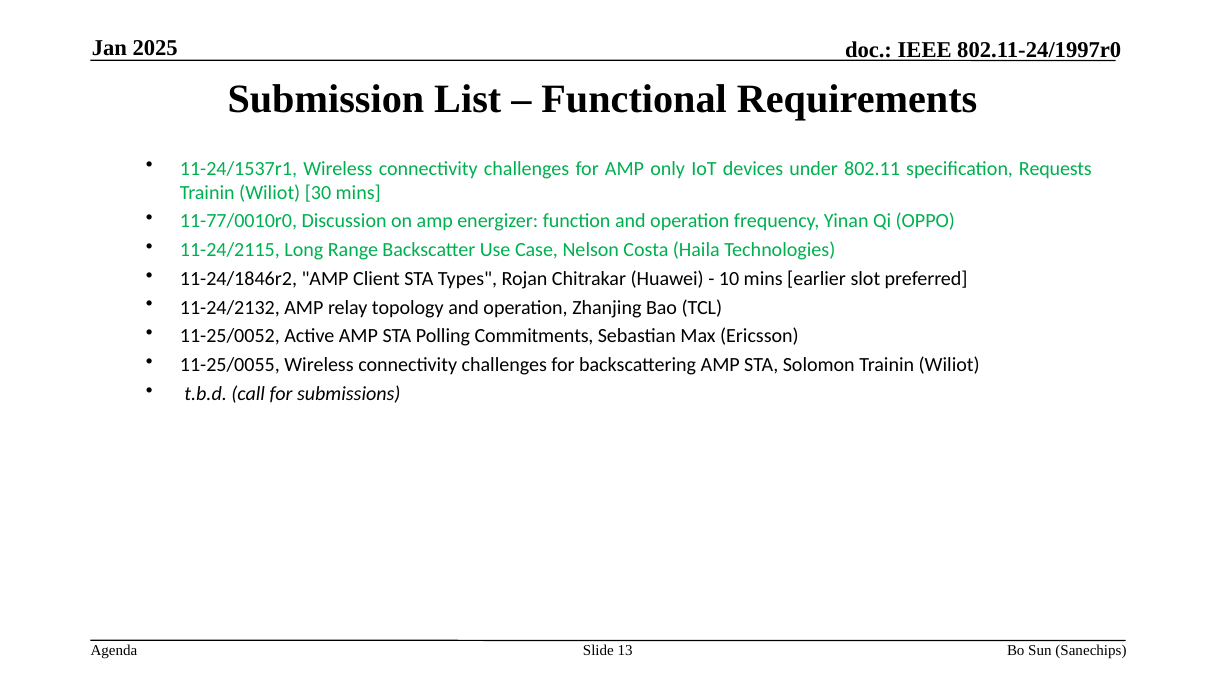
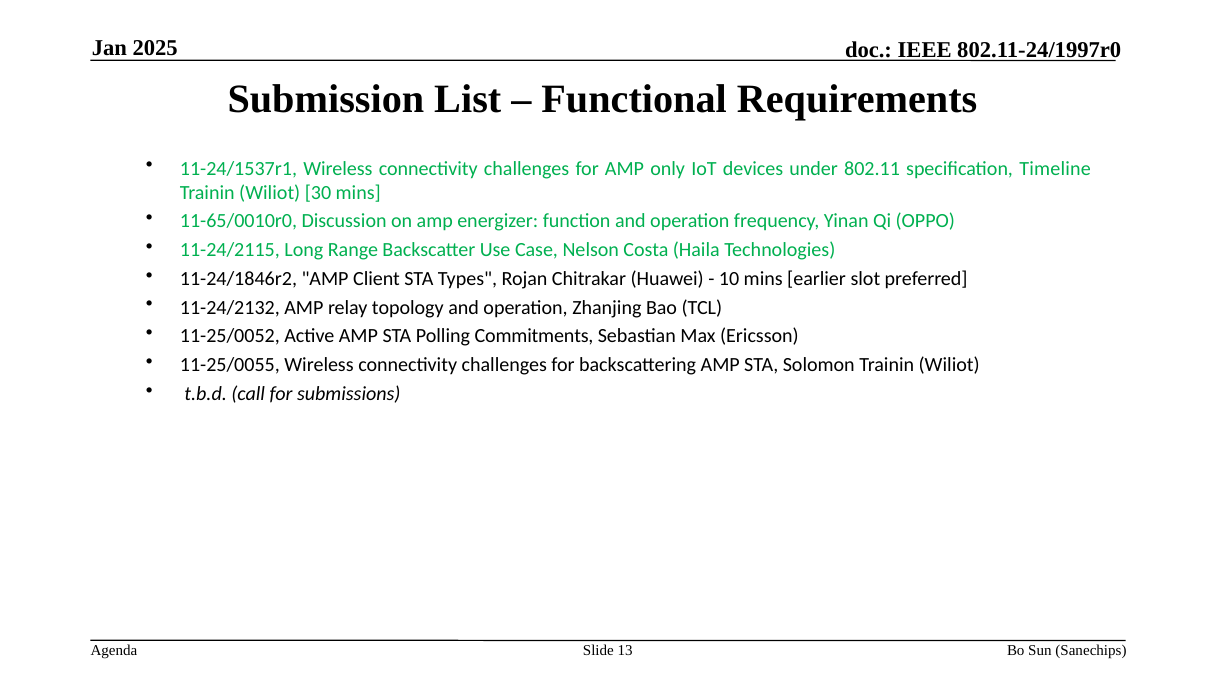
Requests: Requests -> Timeline
11-77/0010r0: 11-77/0010r0 -> 11-65/0010r0
